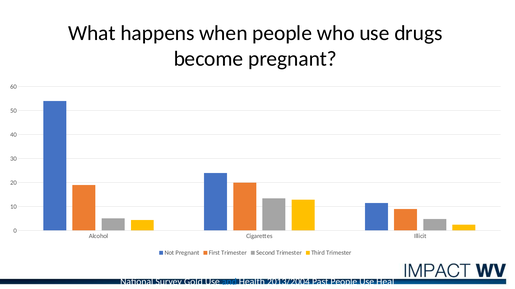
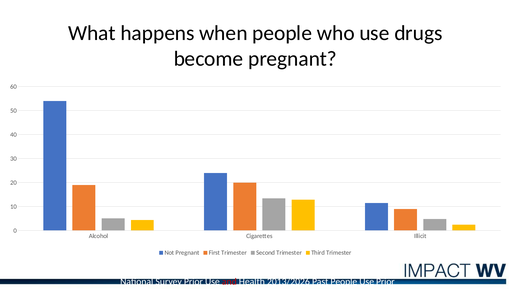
Survey Gold: Gold -> Prior
and colour: blue -> red
2013/2004: 2013/2004 -> 2013/2026
Use Heal: Heal -> Prior
